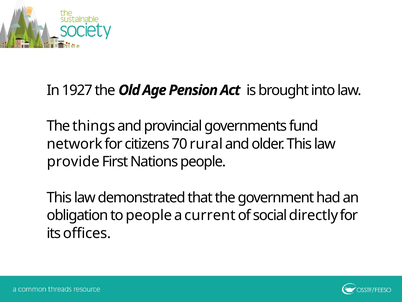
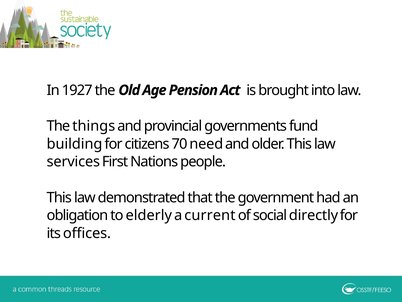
network: network -> building
rural: rural -> need
provide: provide -> services
to people: people -> elderly
